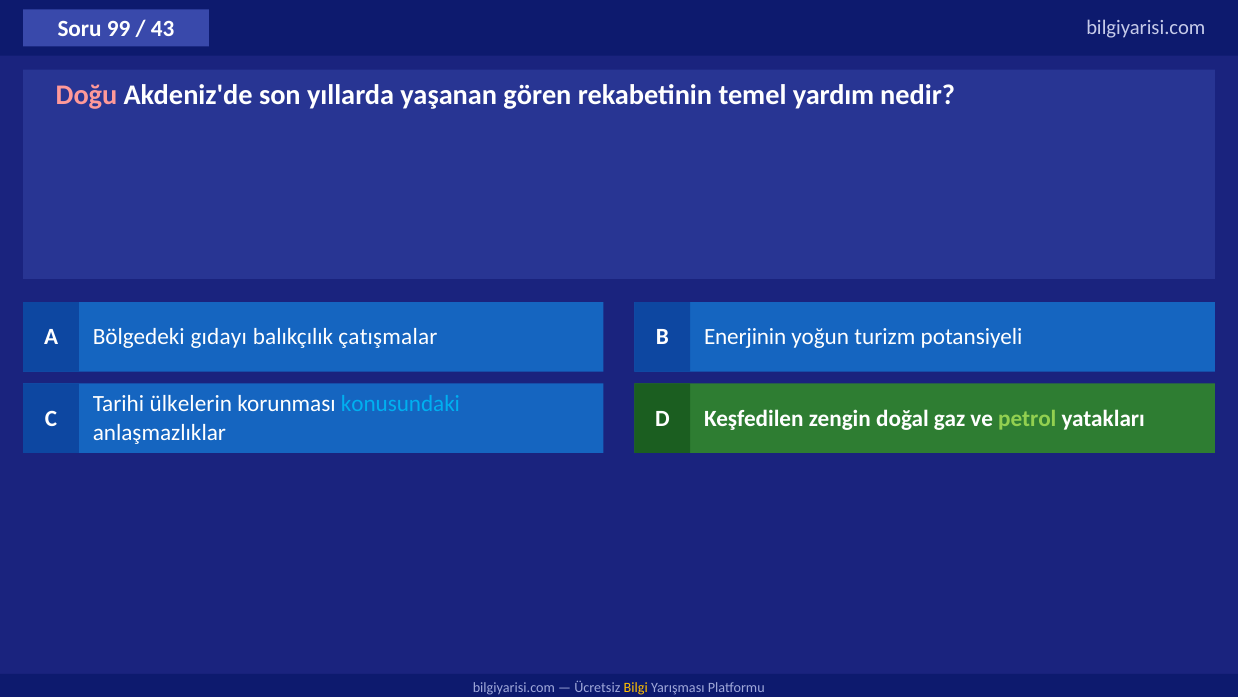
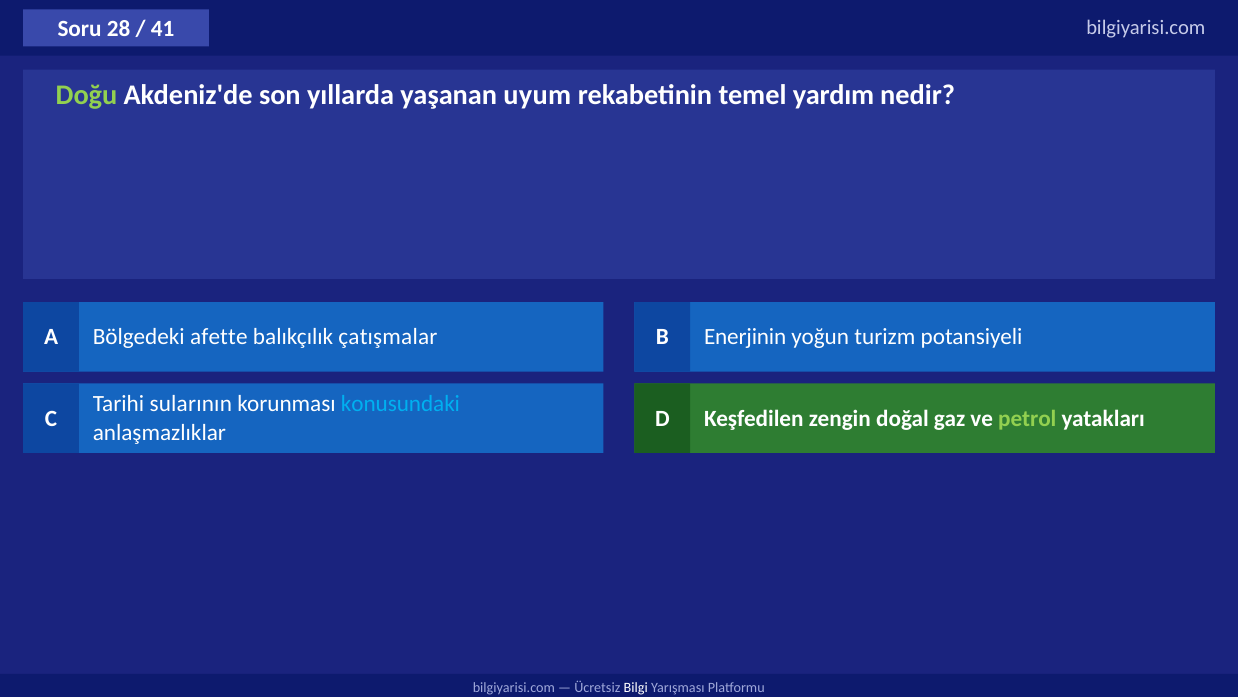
99: 99 -> 28
43: 43 -> 41
Doğu colour: pink -> light green
gören: gören -> uyum
gıdayı: gıdayı -> afette
ülkelerin: ülkelerin -> sularının
Bilgi colour: yellow -> white
